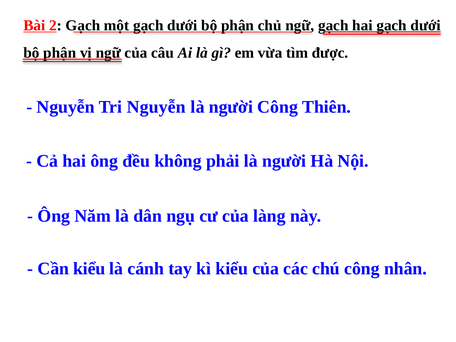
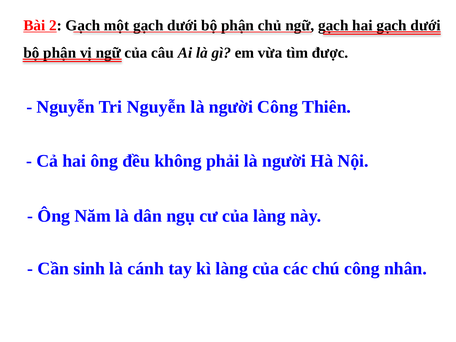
Cần kiểu: kiểu -> sinh
kì kiểu: kiểu -> làng
